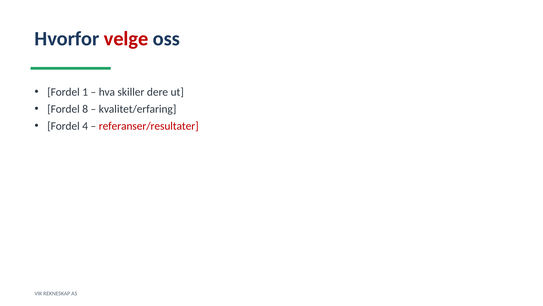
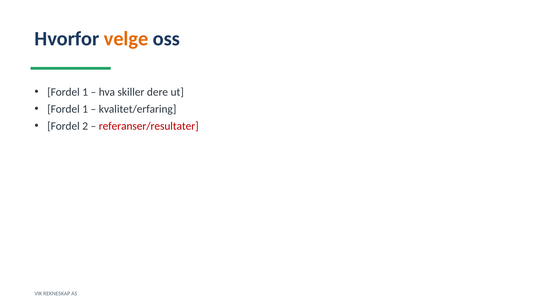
velge colour: red -> orange
8 at (85, 109): 8 -> 1
4: 4 -> 2
